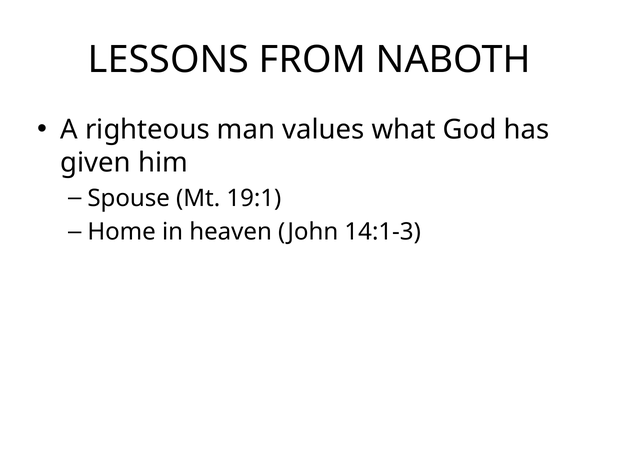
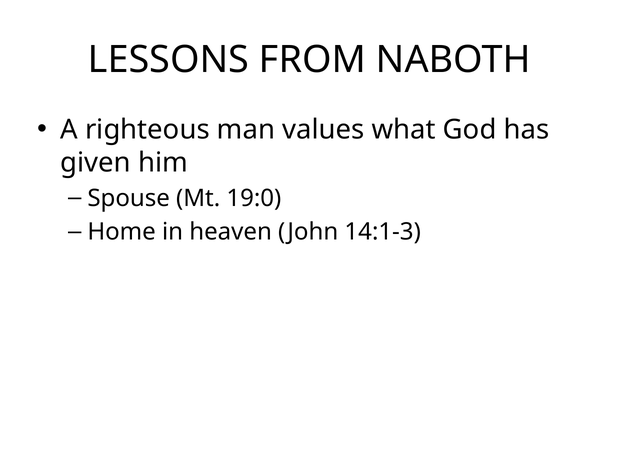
19:1: 19:1 -> 19:0
